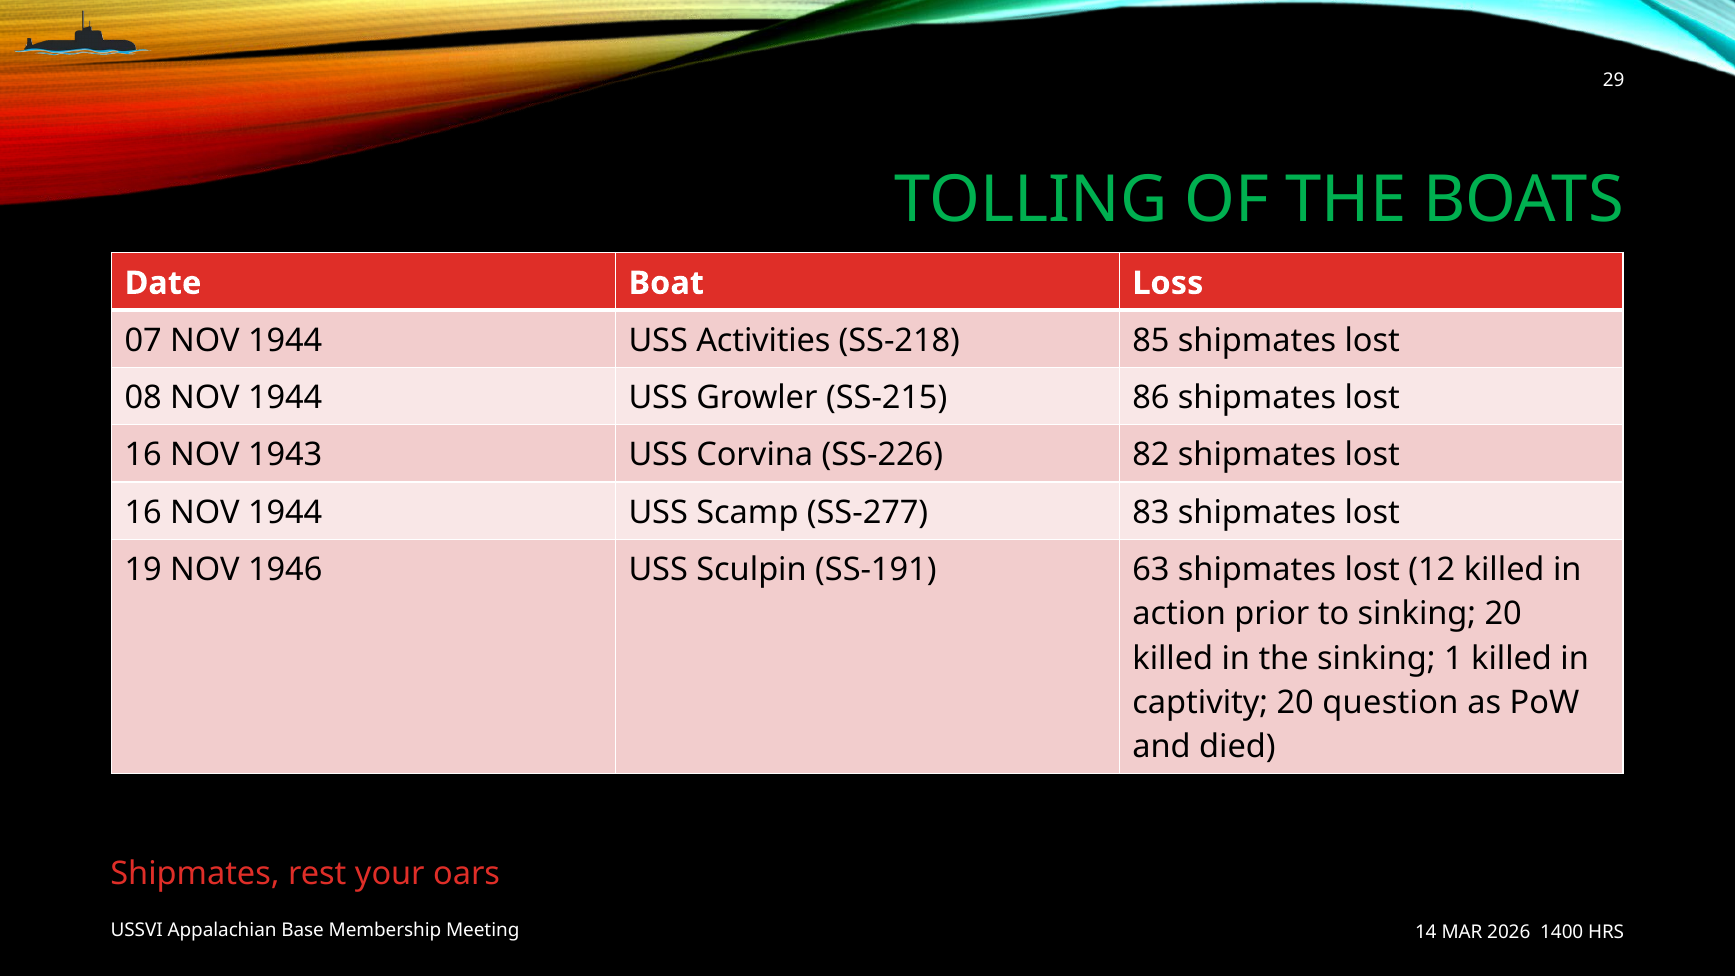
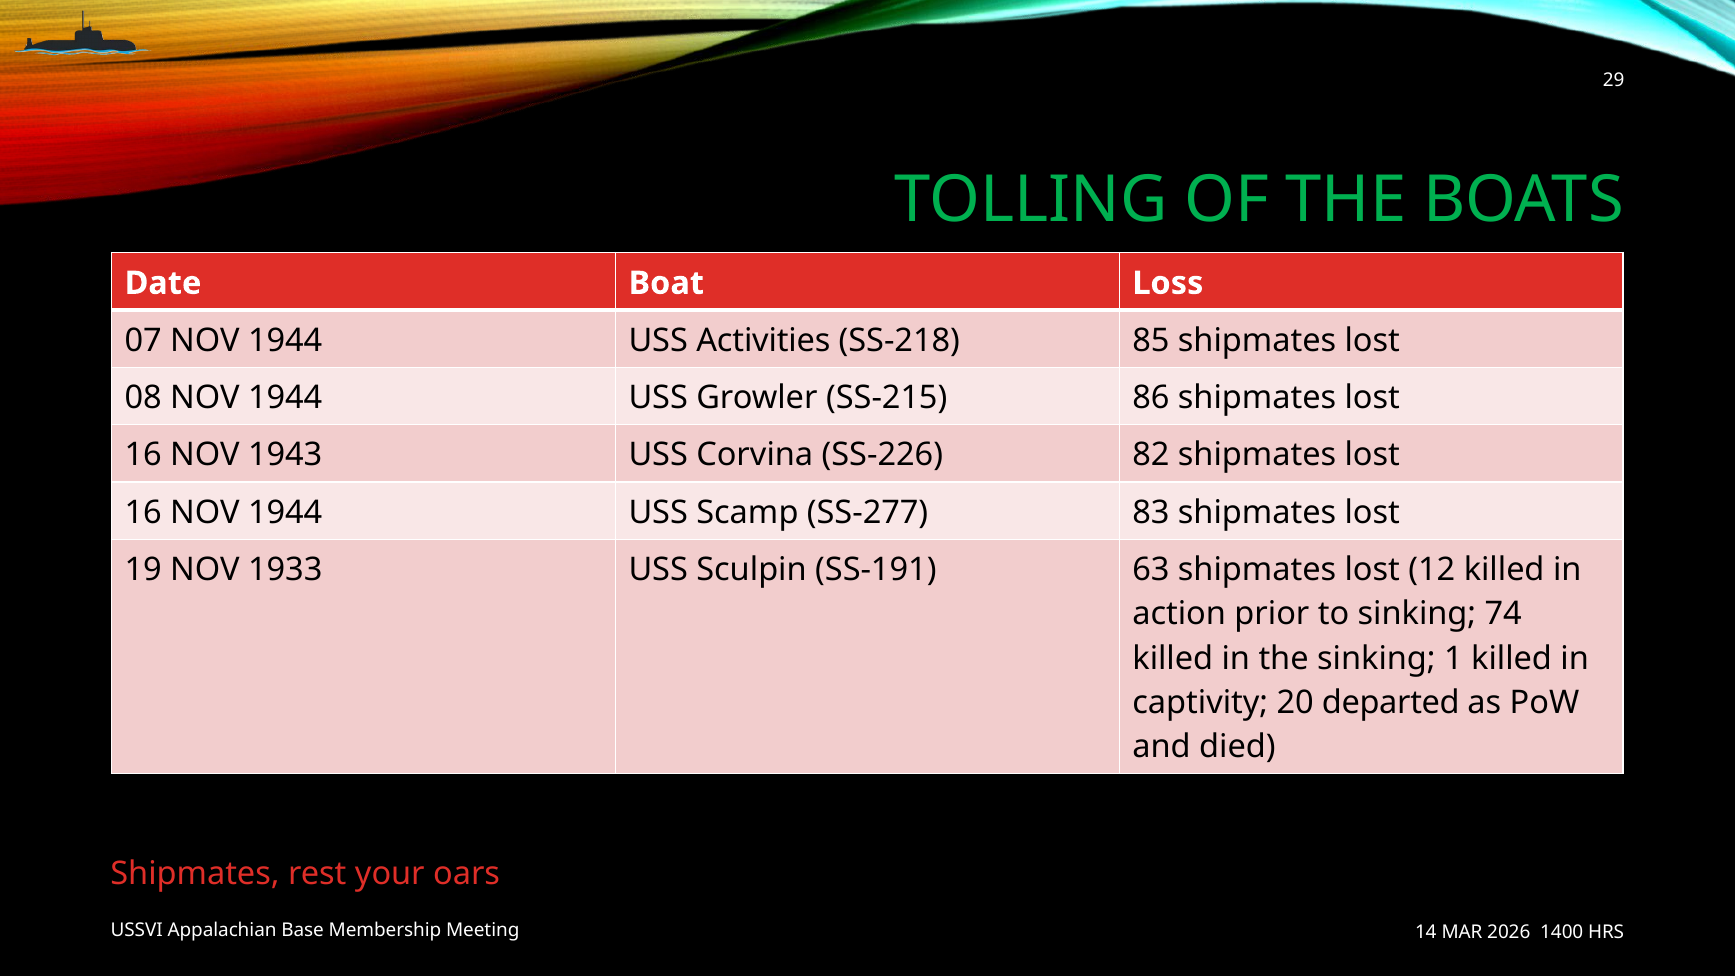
1946: 1946 -> 1933
sinking 20: 20 -> 74
question: question -> departed
